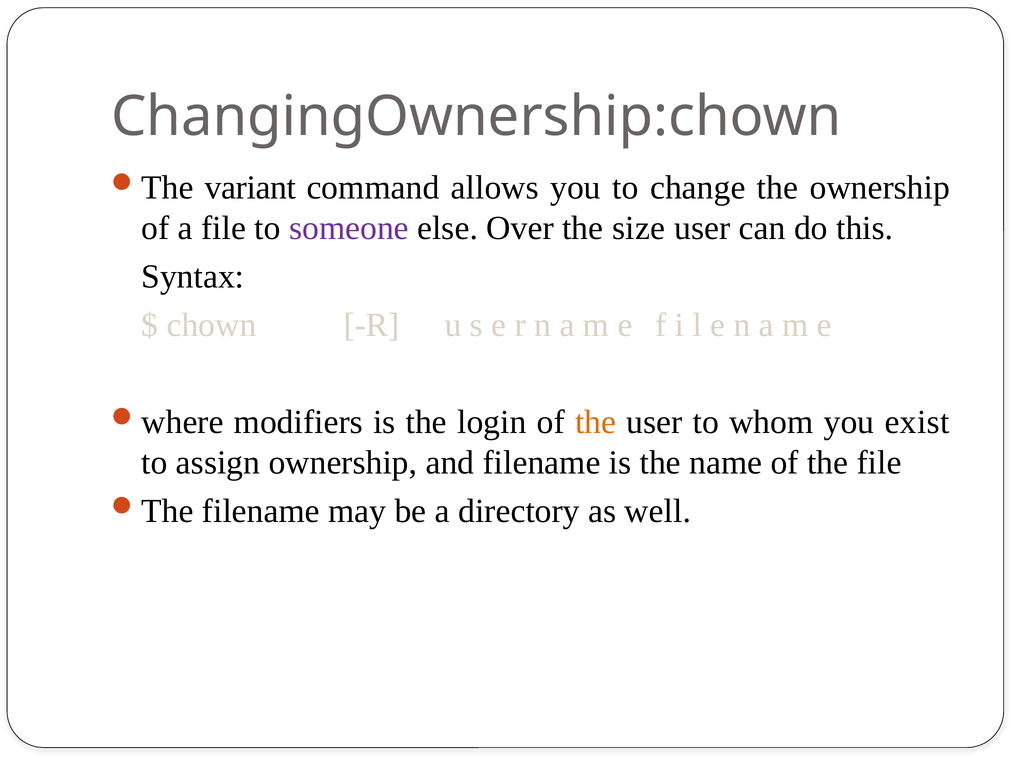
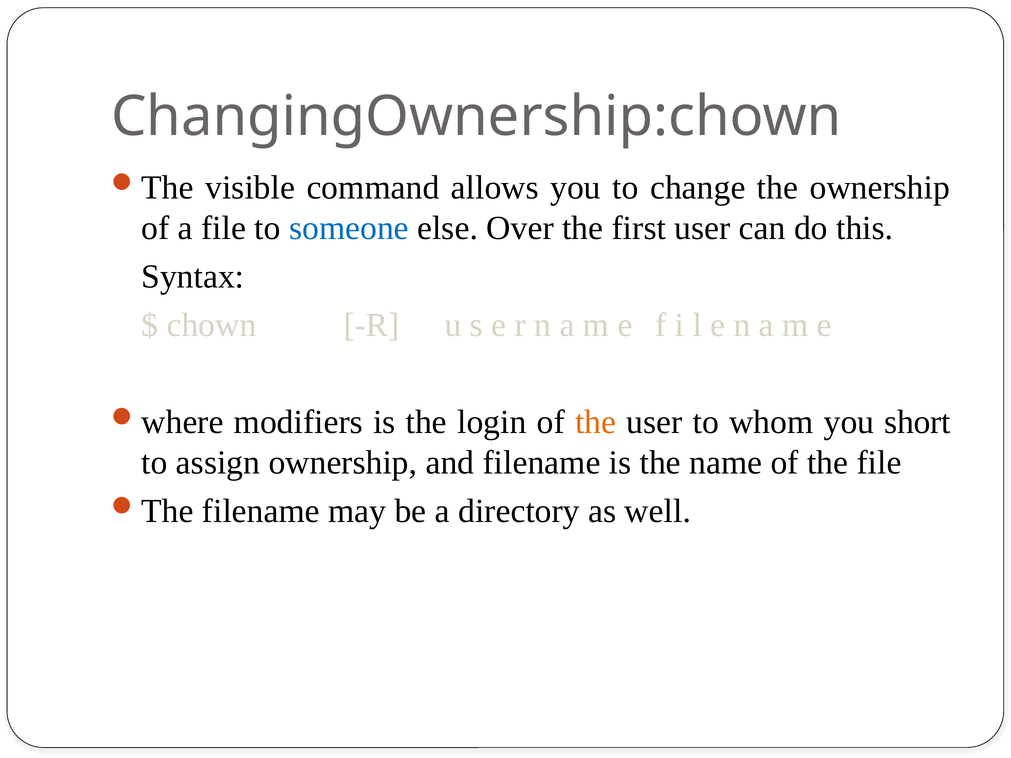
variant: variant -> visible
someone colour: purple -> blue
size: size -> first
exist: exist -> short
